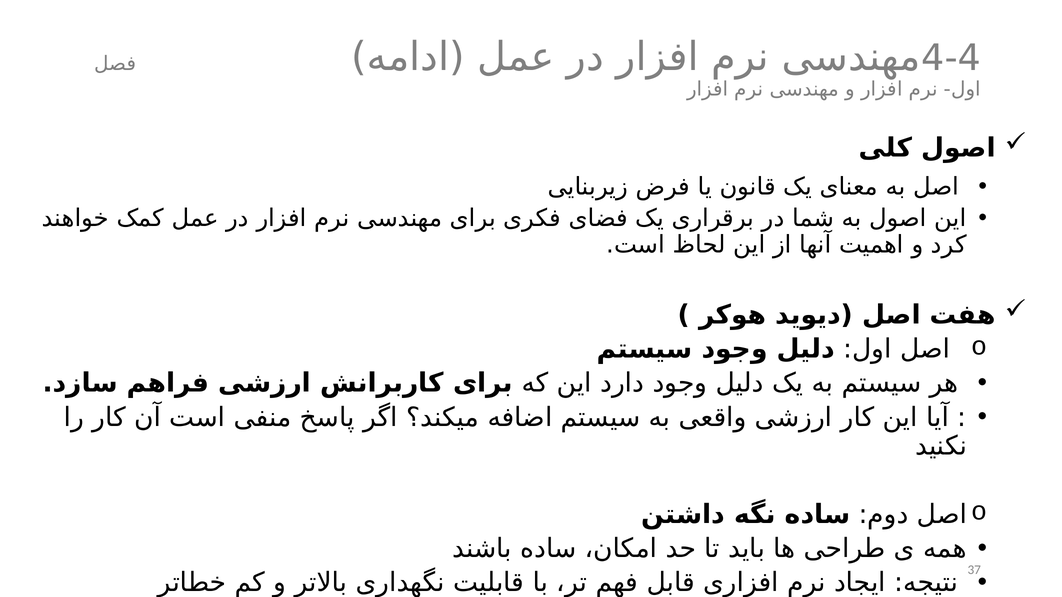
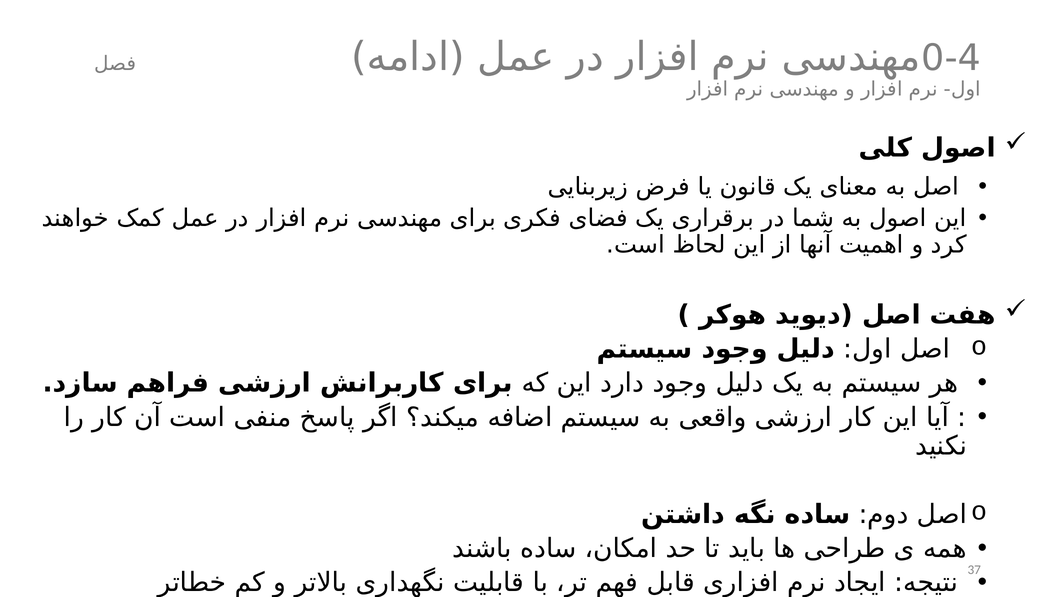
4-4: 4-4 -> 0-4
